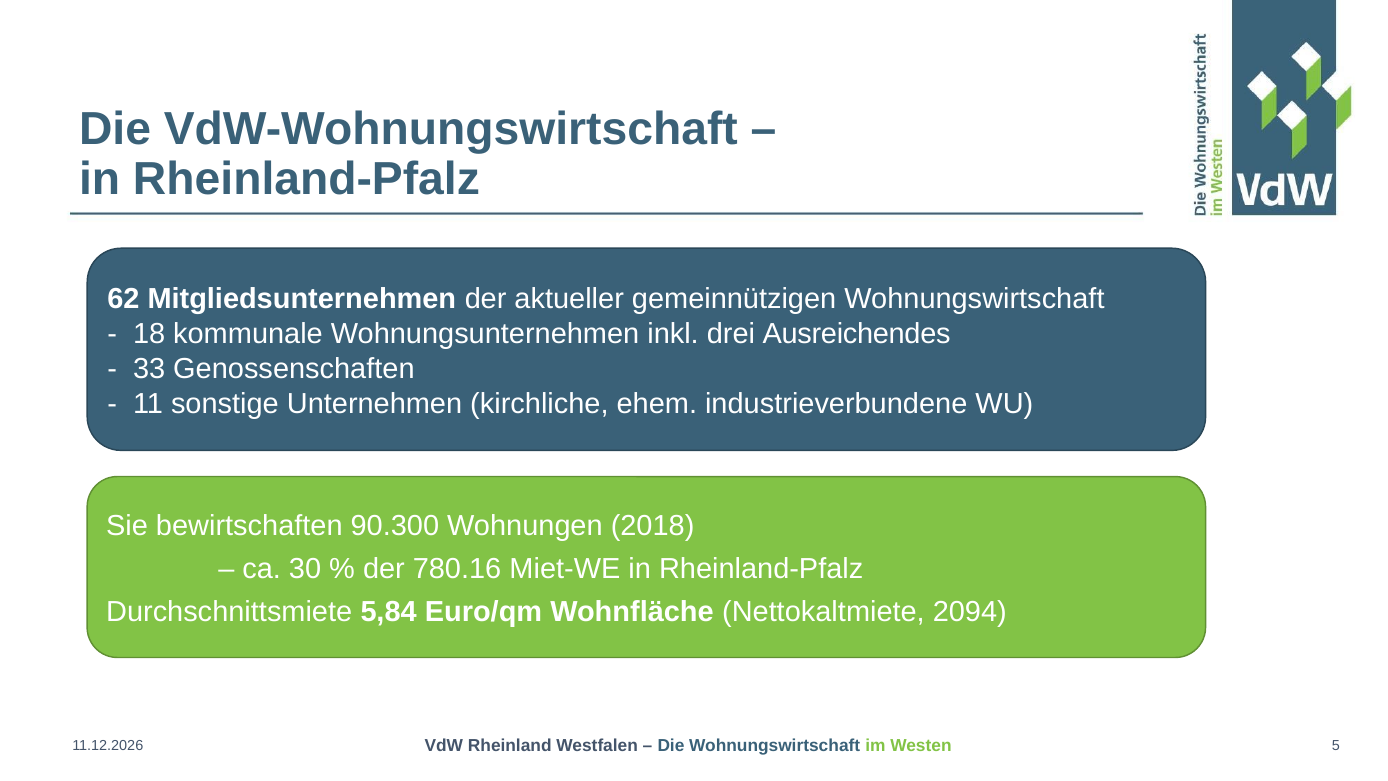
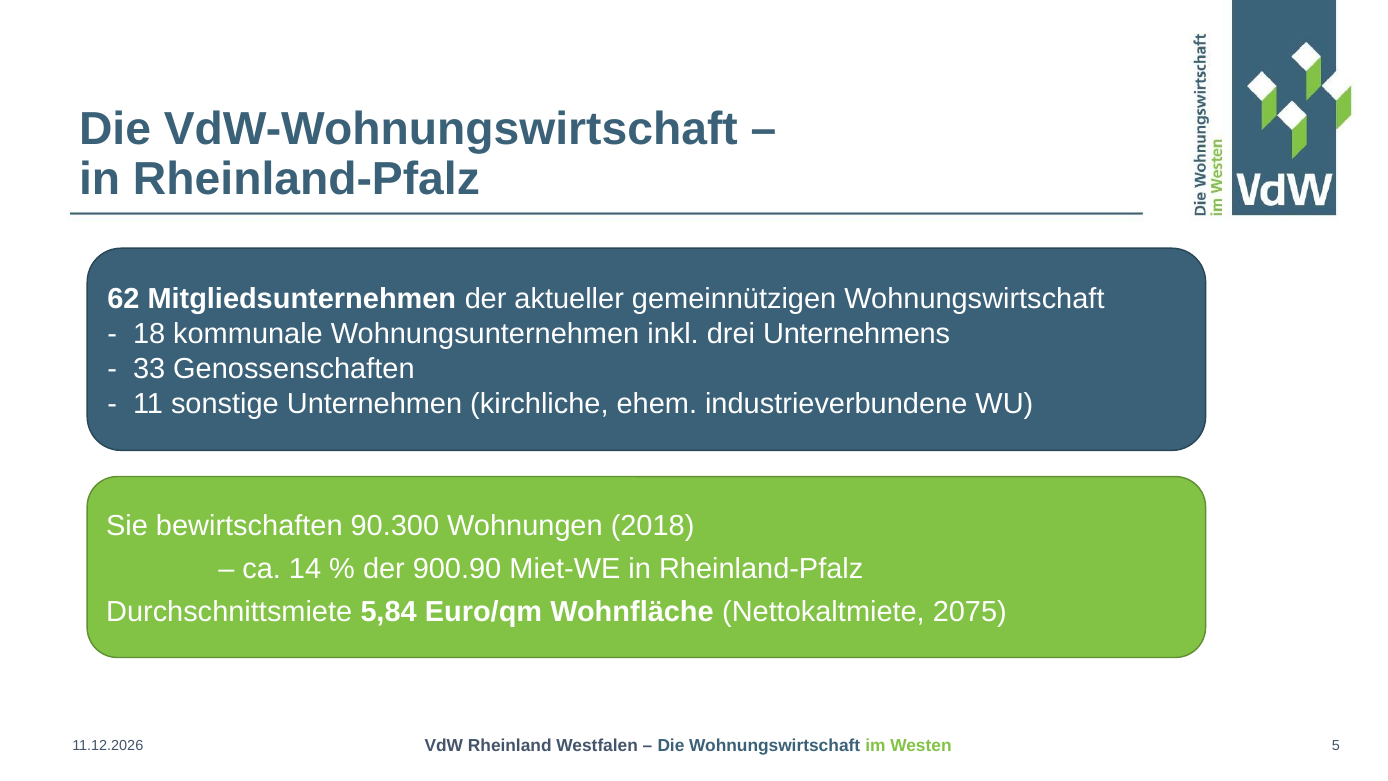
Ausreichendes: Ausreichendes -> Unternehmens
30: 30 -> 14
780.16: 780.16 -> 900.90
2094: 2094 -> 2075
